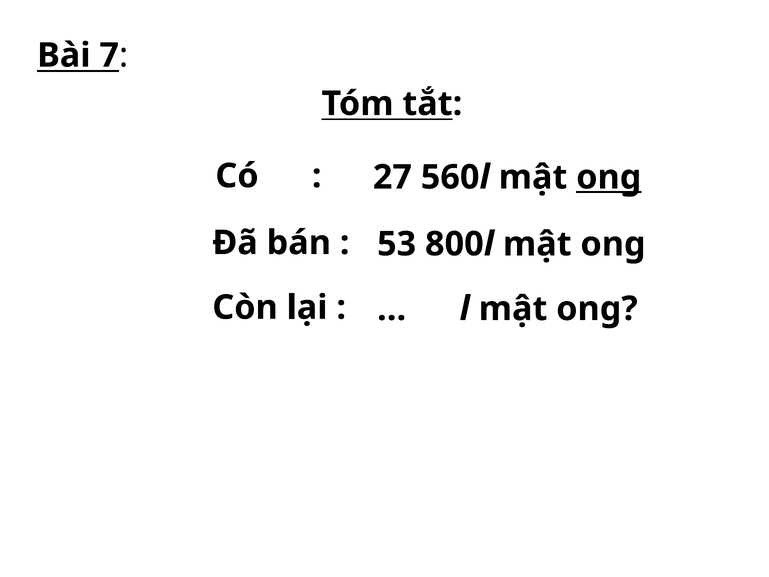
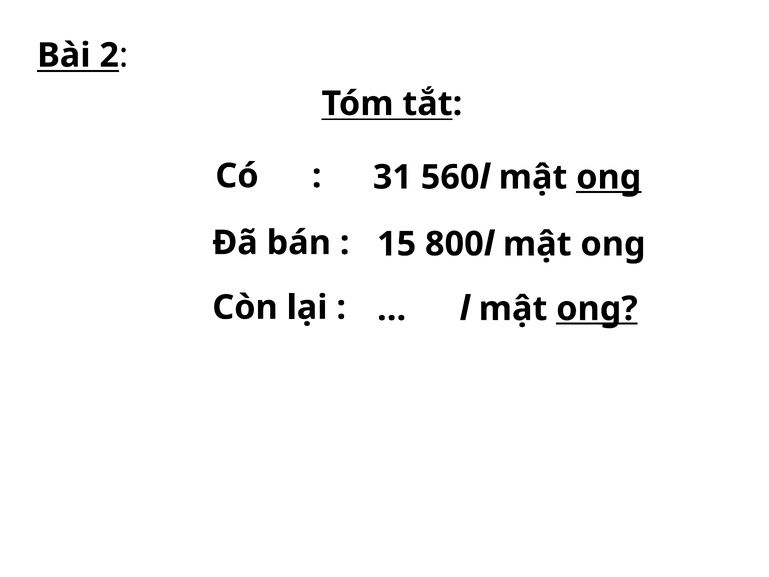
7: 7 -> 2
27: 27 -> 31
53: 53 -> 15
ong at (597, 309) underline: none -> present
